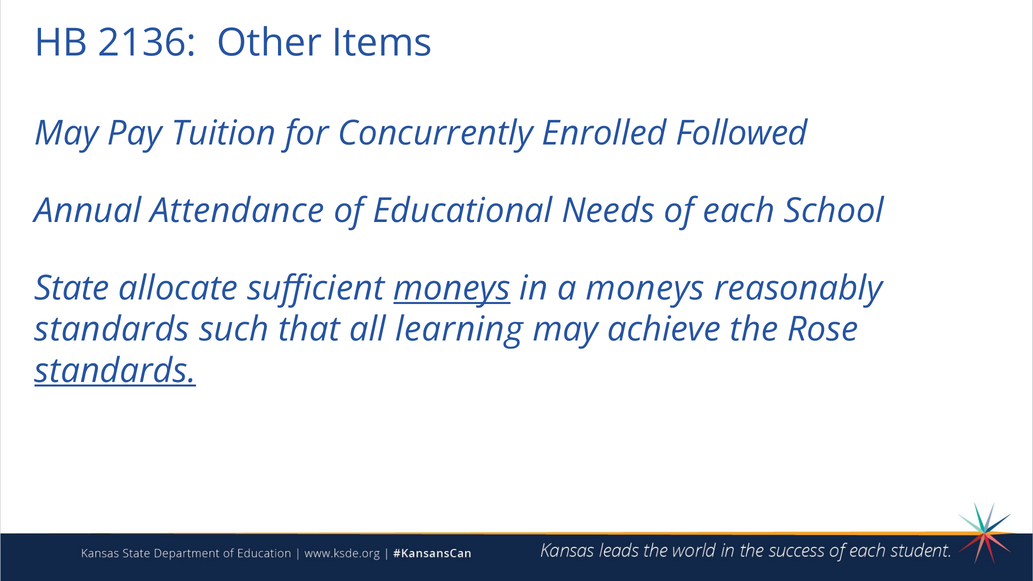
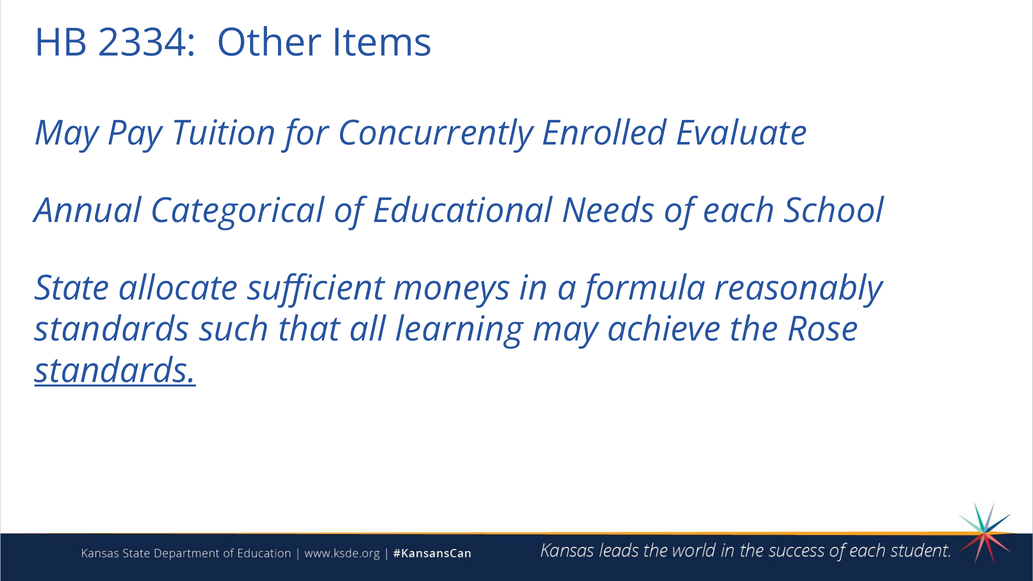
2136: 2136 -> 2334
Followed: Followed -> Evaluate
Attendance: Attendance -> Categorical
moneys at (452, 288) underline: present -> none
a moneys: moneys -> formula
